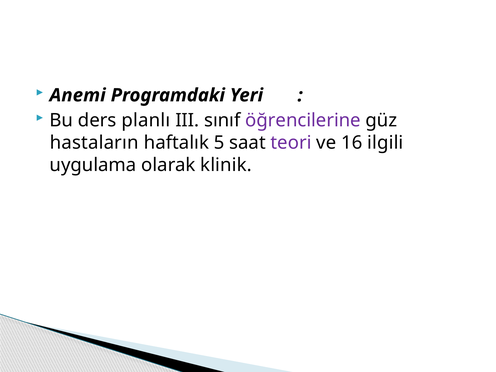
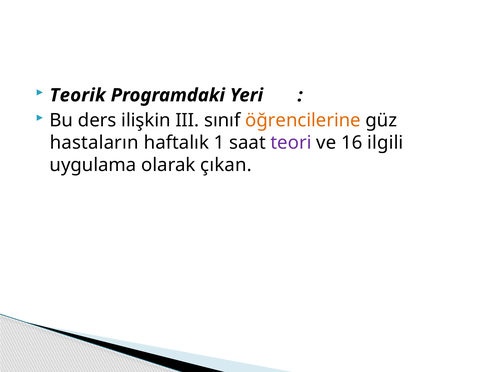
Anemi: Anemi -> Teorik
planlı: planlı -> ilişkin
öğrencilerine colour: purple -> orange
5: 5 -> 1
klinik: klinik -> çıkan
